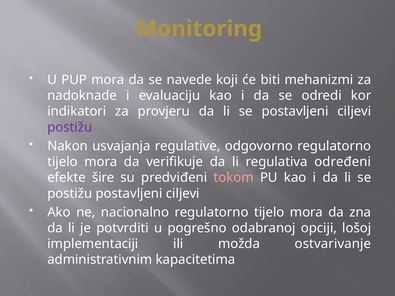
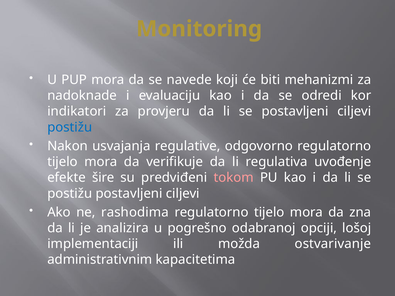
postižu at (70, 127) colour: purple -> blue
određeni: određeni -> uvođenje
nacionalno: nacionalno -> rashodima
potvrditi: potvrditi -> analizira
